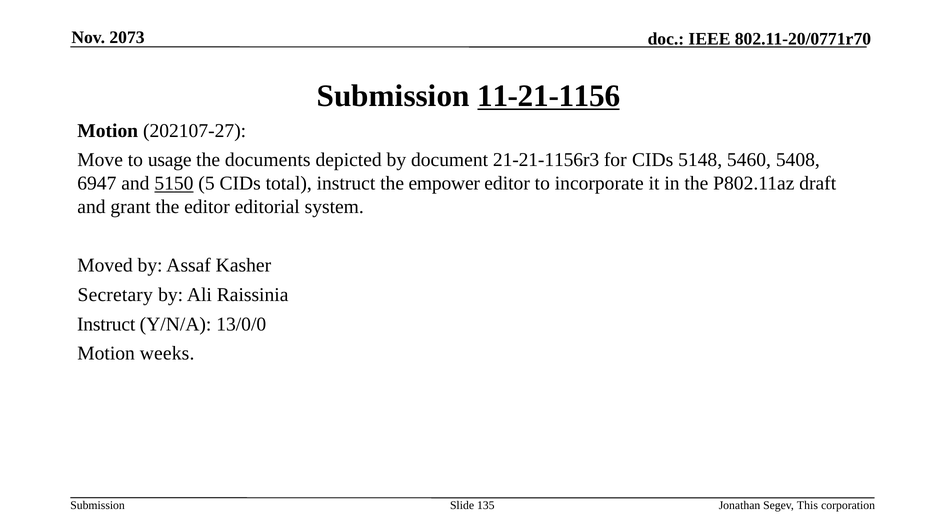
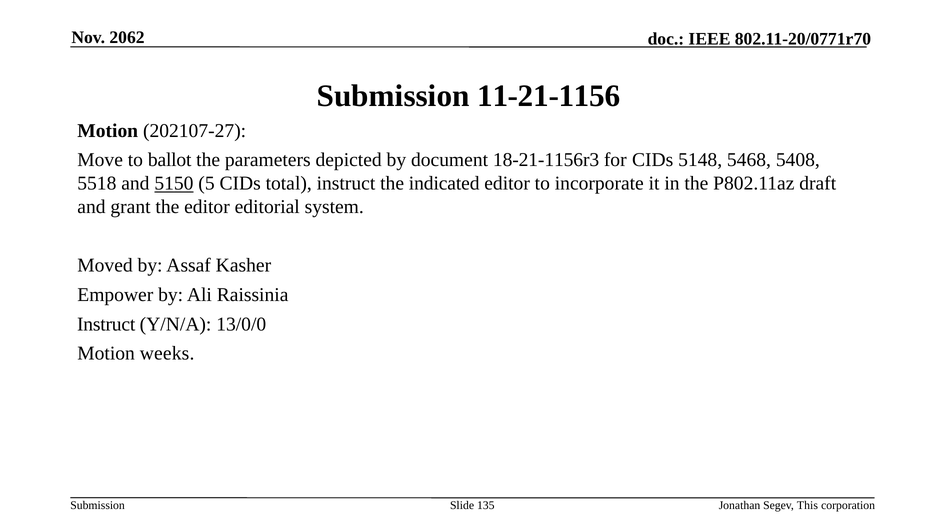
2073: 2073 -> 2062
11-21-1156 underline: present -> none
usage: usage -> ballot
documents: documents -> parameters
21-21-1156r3: 21-21-1156r3 -> 18-21-1156r3
5460: 5460 -> 5468
6947: 6947 -> 5518
empower: empower -> indicated
Secretary: Secretary -> Empower
